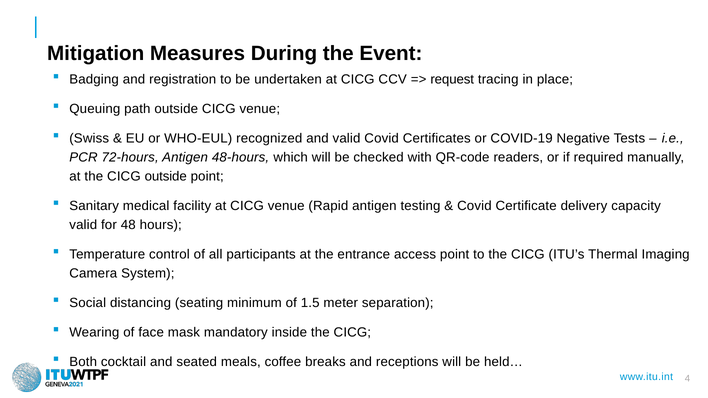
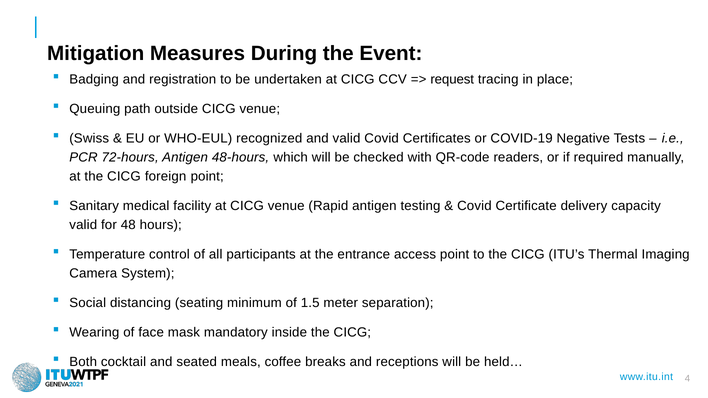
CICG outside: outside -> foreign
